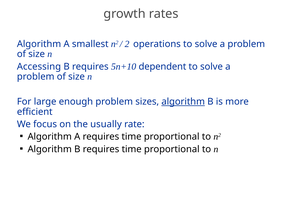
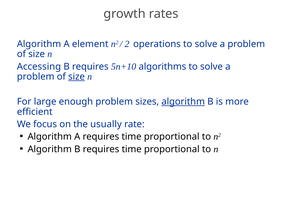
smallest: smallest -> element
dependent: dependent -> algorithms
size at (77, 77) underline: none -> present
